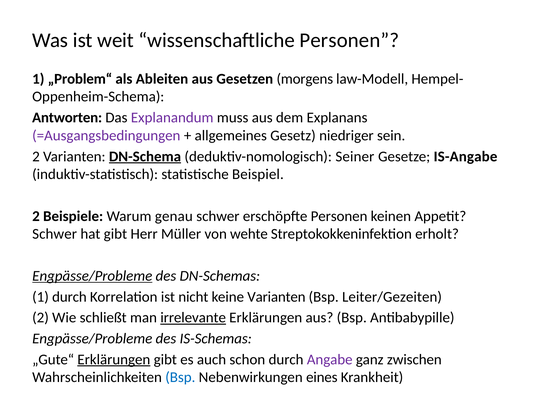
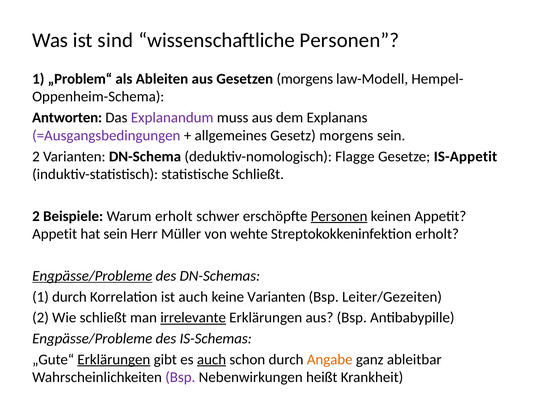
weit: weit -> sind
Gesetz niedriger: niedriger -> morgens
DN-Schema underline: present -> none
Seiner: Seiner -> Flagge
IS-Angabe: IS-Angabe -> IS-Appetit
statistische Beispiel: Beispiel -> Schließt
Warum genau: genau -> erholt
Personen at (339, 216) underline: none -> present
Schwer at (55, 234): Schwer -> Appetit
hat gibt: gibt -> sein
ist nicht: nicht -> auch
auch at (212, 359) underline: none -> present
Angabe colour: purple -> orange
zwischen: zwischen -> ableitbar
Bsp at (180, 377) colour: blue -> purple
eines: eines -> heißt
